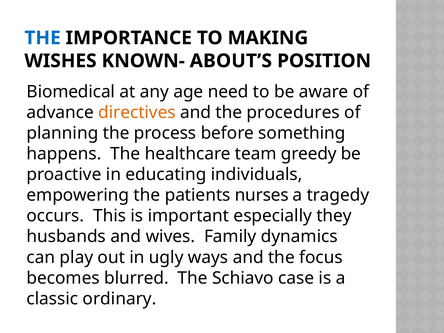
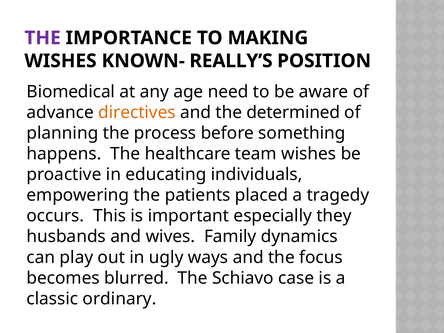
THE at (43, 38) colour: blue -> purple
ABOUT’S: ABOUT’S -> REALLY’S
procedures: procedures -> determined
team greedy: greedy -> wishes
nurses: nurses -> placed
